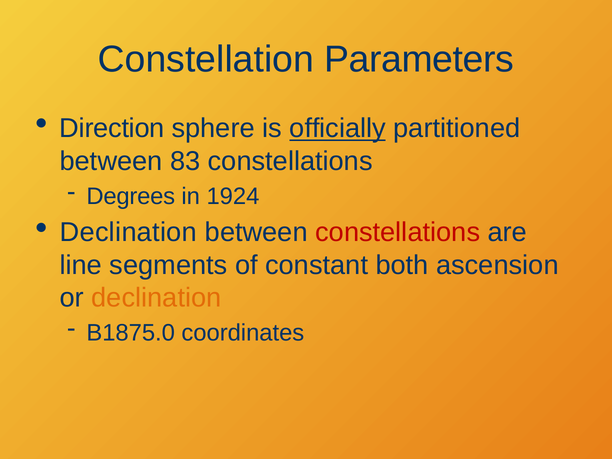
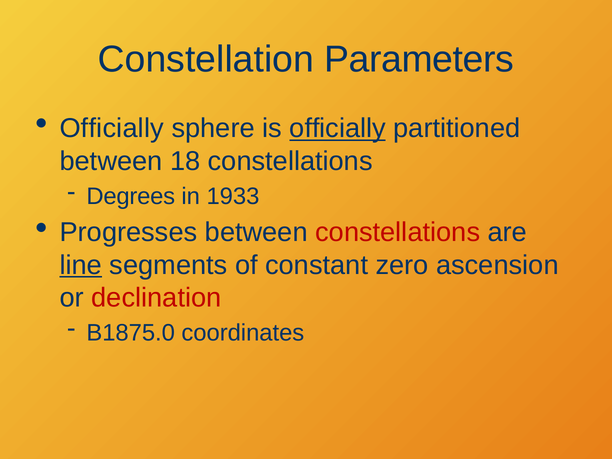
Direction at (112, 128): Direction -> Officially
83: 83 -> 18
1924: 1924 -> 1933
Declination at (128, 232): Declination -> Progresses
line underline: none -> present
both: both -> zero
declination at (156, 298) colour: orange -> red
